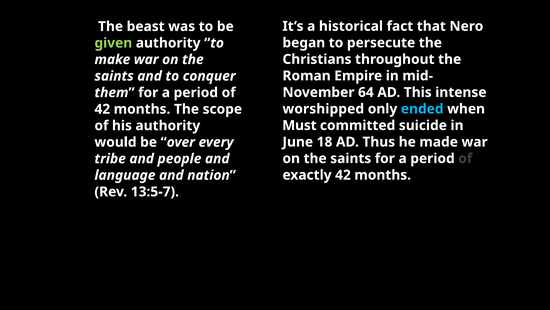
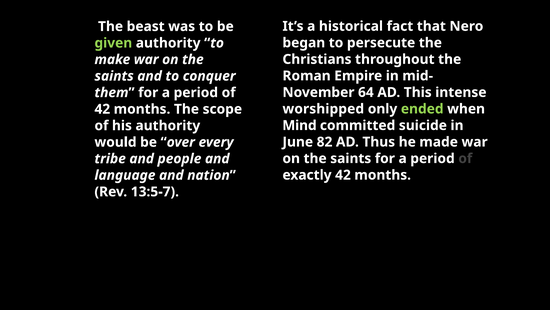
ended colour: light blue -> light green
Must: Must -> Mind
18: 18 -> 82
